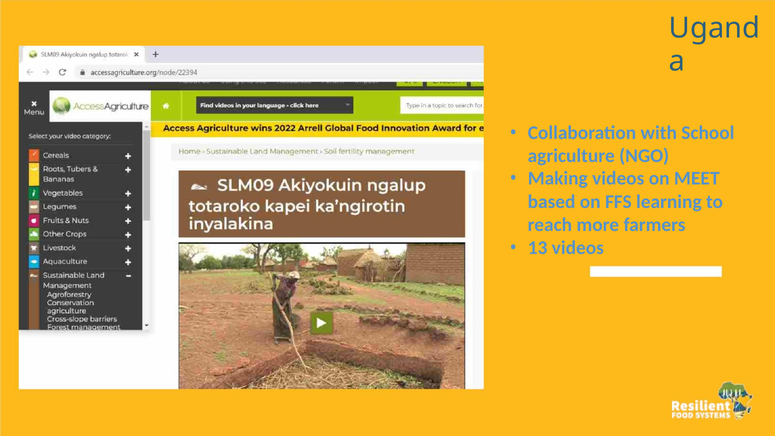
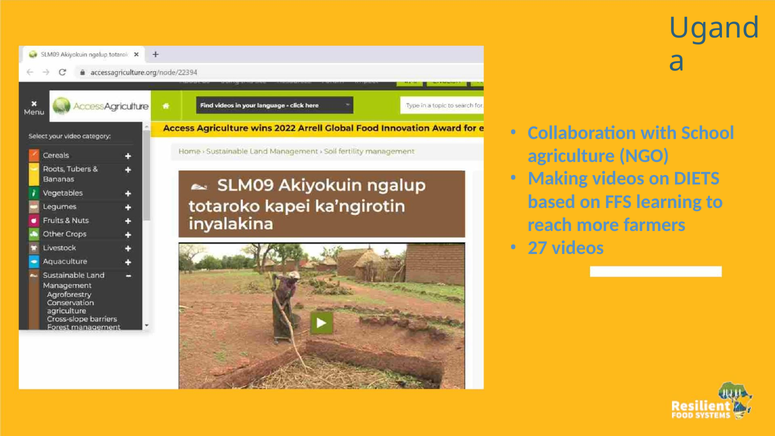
MEET: MEET -> DIETS
13: 13 -> 27
